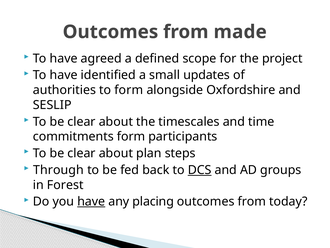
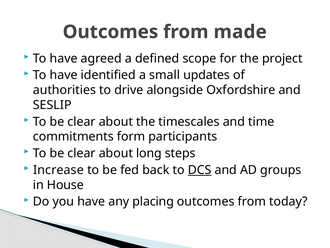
to form: form -> drive
plan: plan -> long
Through: Through -> Increase
Forest: Forest -> House
have at (91, 201) underline: present -> none
